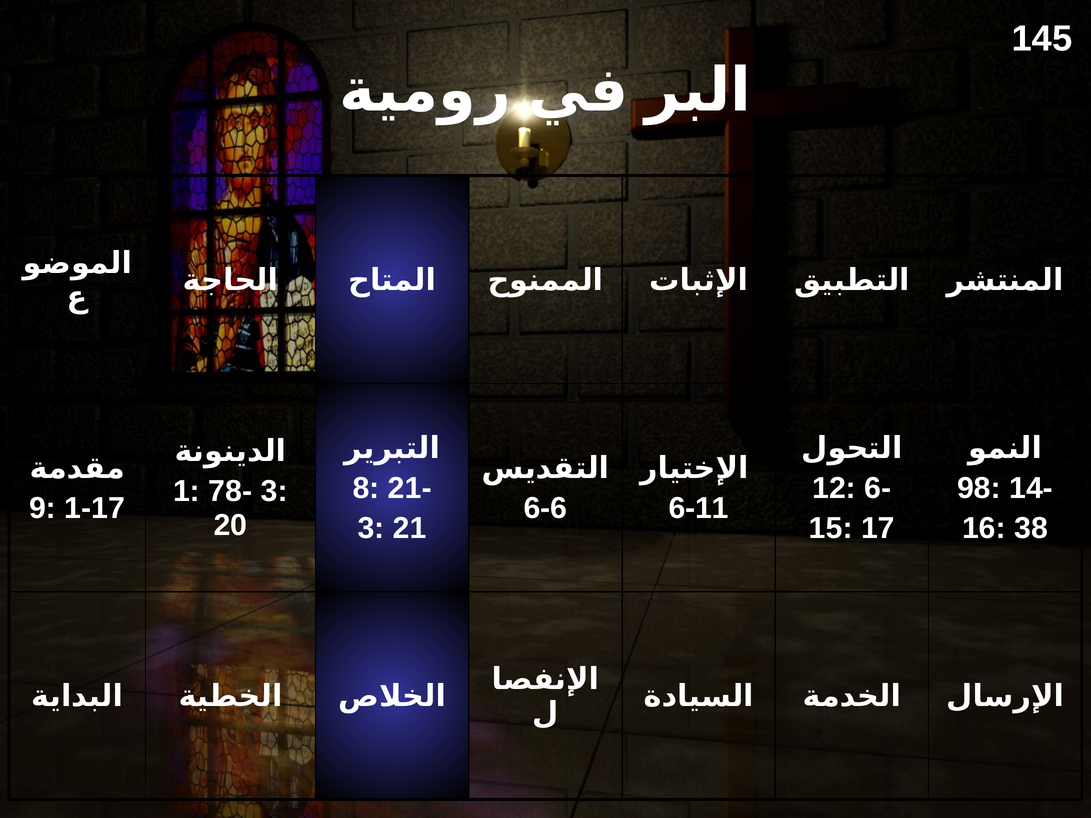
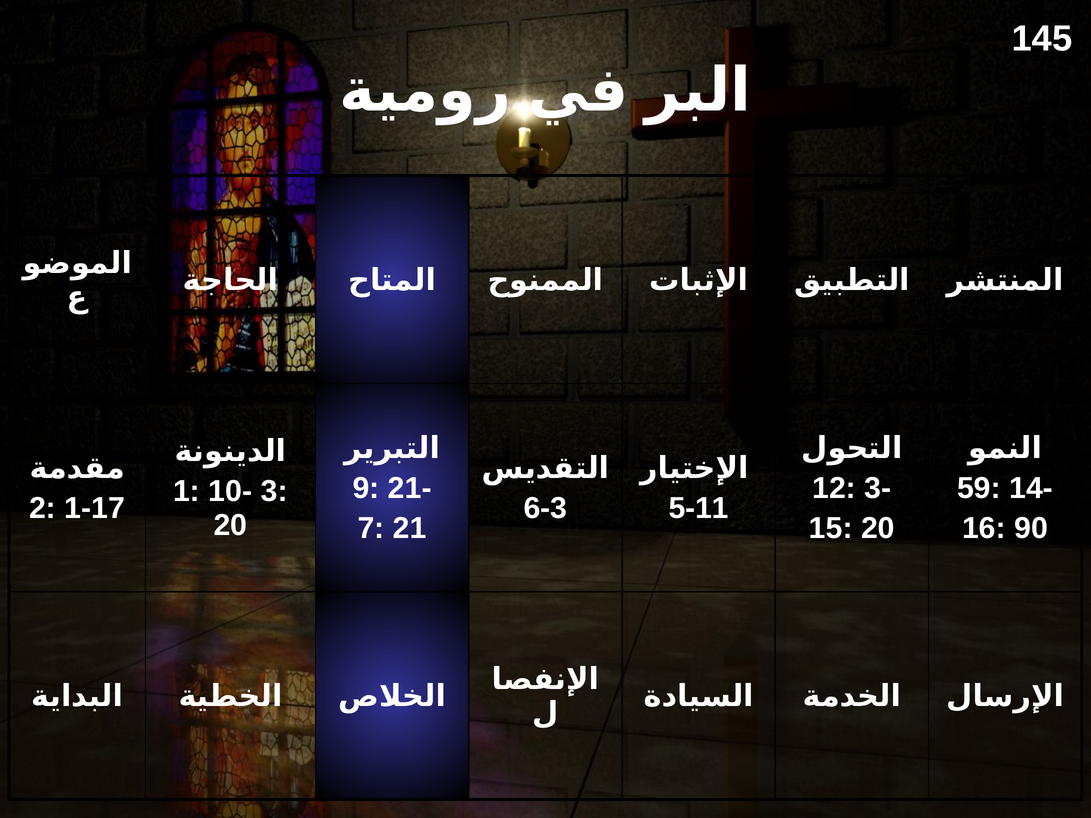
8: 8 -> 9
6-: 6- -> 3-
98: 98 -> 59
78-: 78- -> 10-
9: 9 -> 2
6-6: 6-6 -> 6-3
6-11: 6-11 -> 5-11
3 at (371, 528): 3 -> 7
15 17: 17 -> 20
38: 38 -> 90
